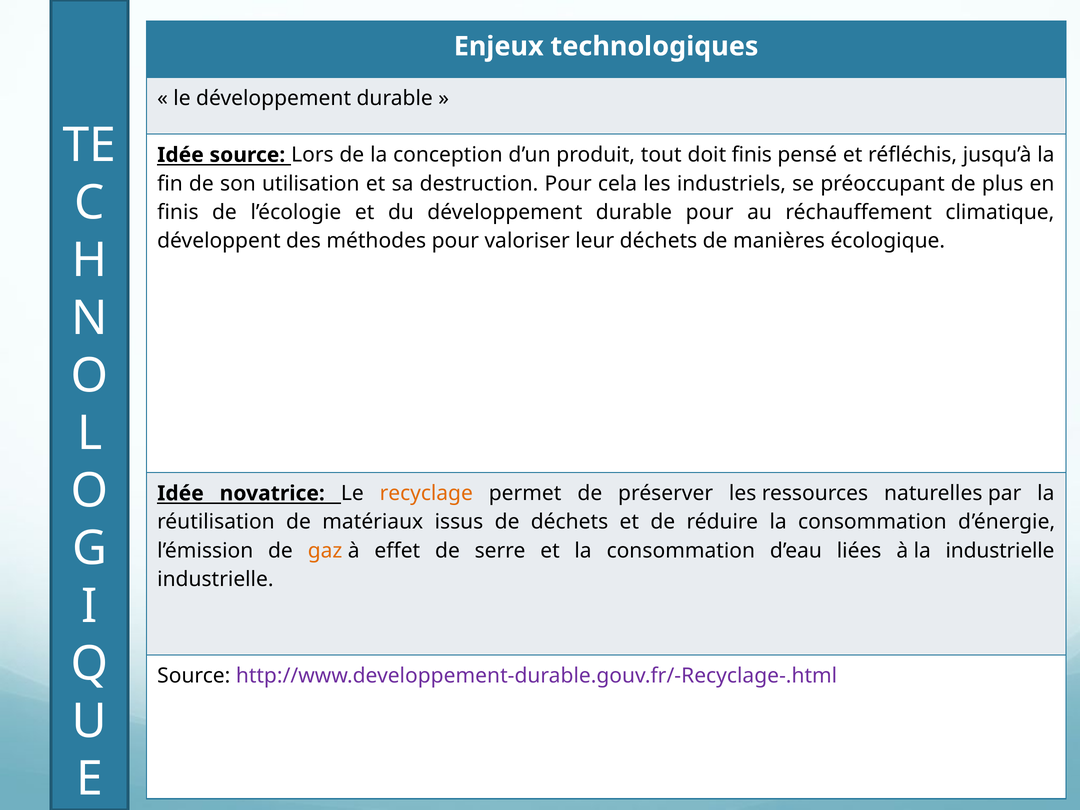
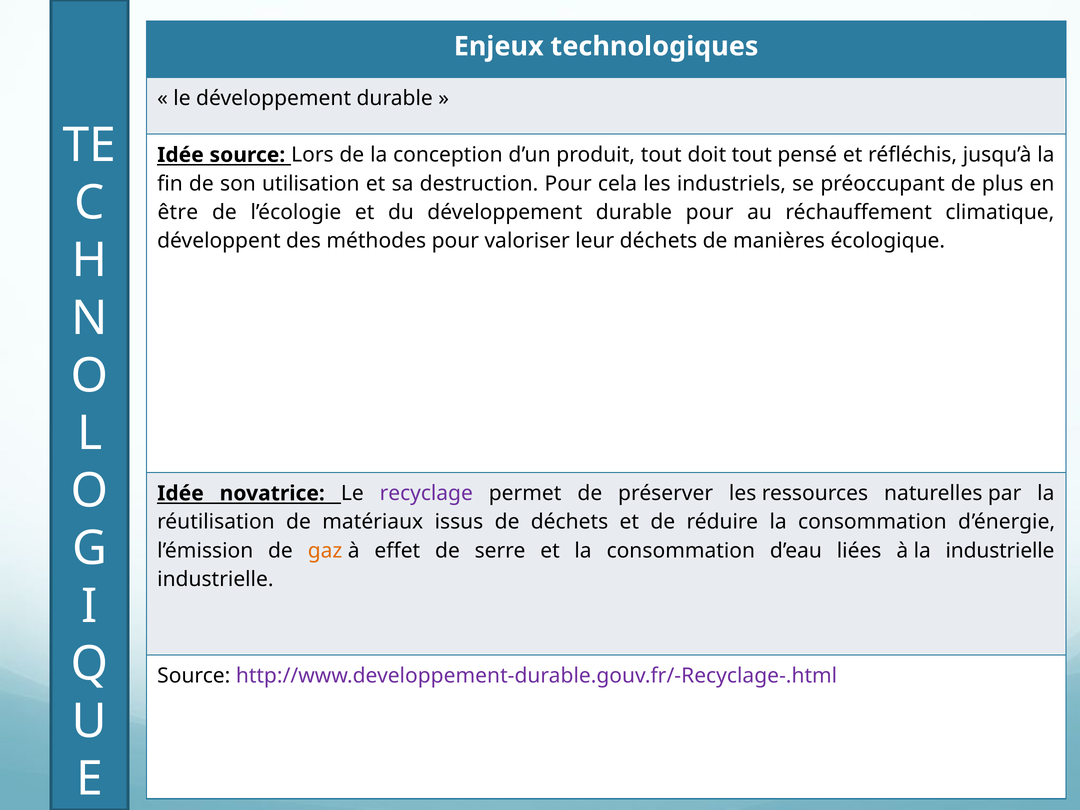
doit finis: finis -> tout
finis at (178, 212): finis -> être
recyclage colour: orange -> purple
